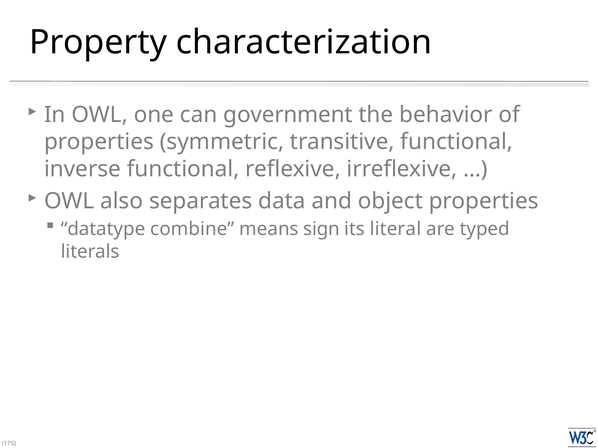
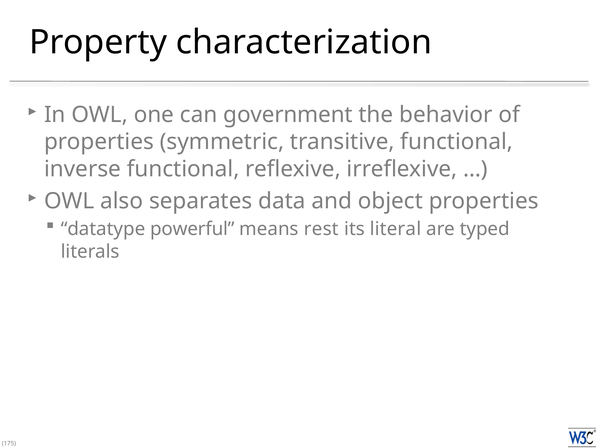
combine: combine -> powerful
sign: sign -> rest
